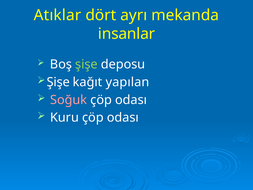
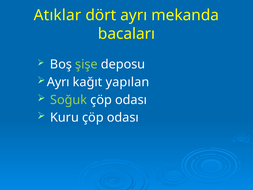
insanlar: insanlar -> bacaları
Şişe at (58, 82): Şişe -> Ayrı
Soğuk colour: pink -> light green
